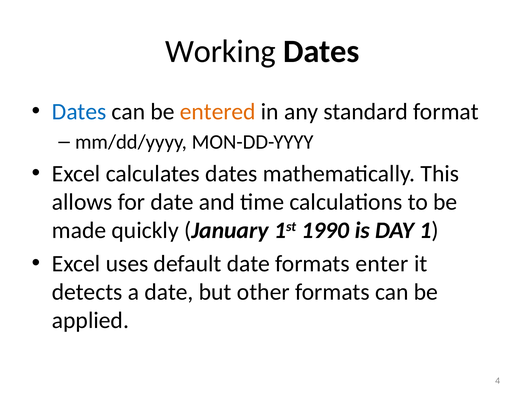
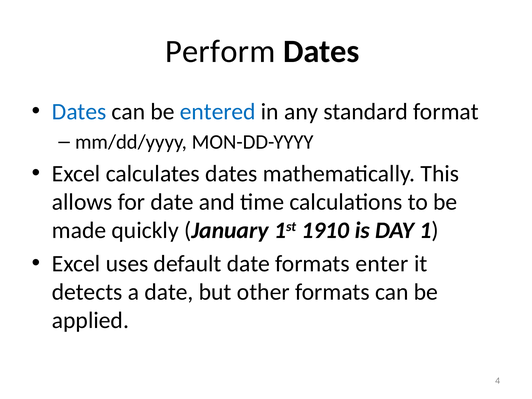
Working: Working -> Perform
entered colour: orange -> blue
1990: 1990 -> 1910
